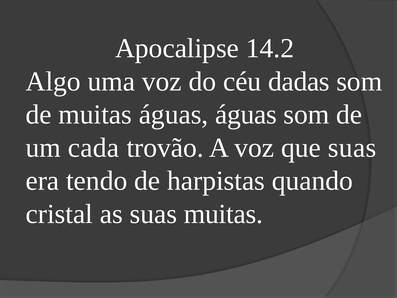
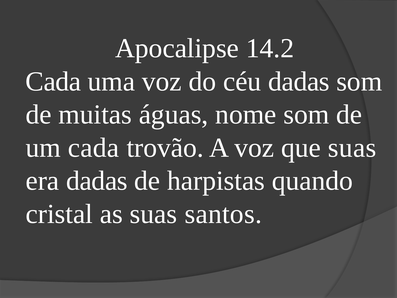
Algo at (53, 81): Algo -> Cada
águas águas: águas -> nome
era tendo: tendo -> dadas
suas muitas: muitas -> santos
